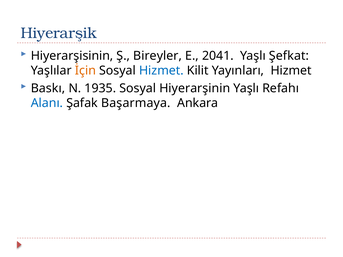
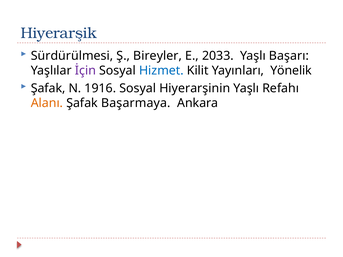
Hiyerarşisinin: Hiyerarşisinin -> Sürdürülmesi
2041: 2041 -> 2033
Şefkat: Şefkat -> Başarı
İçin colour: orange -> purple
Yayınları Hizmet: Hizmet -> Yönelik
Baskı at (48, 88): Baskı -> Şafak
1935: 1935 -> 1916
Alanı colour: blue -> orange
